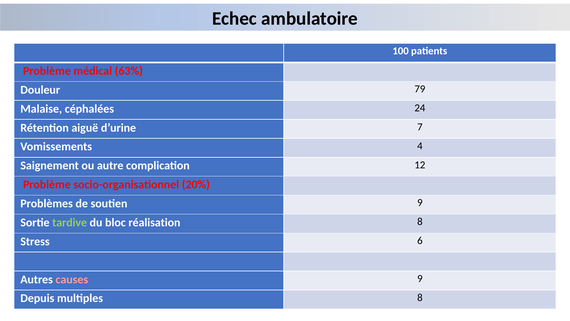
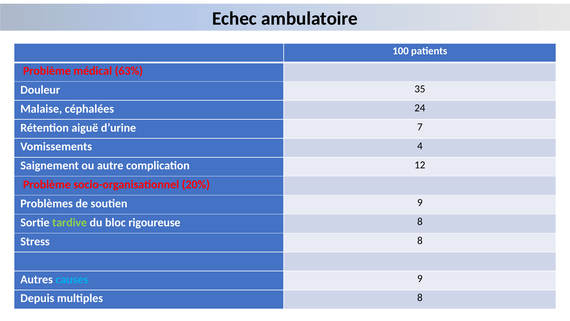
79: 79 -> 35
réalisation: réalisation -> rigoureuse
Stress 6: 6 -> 8
causes colour: pink -> light blue
